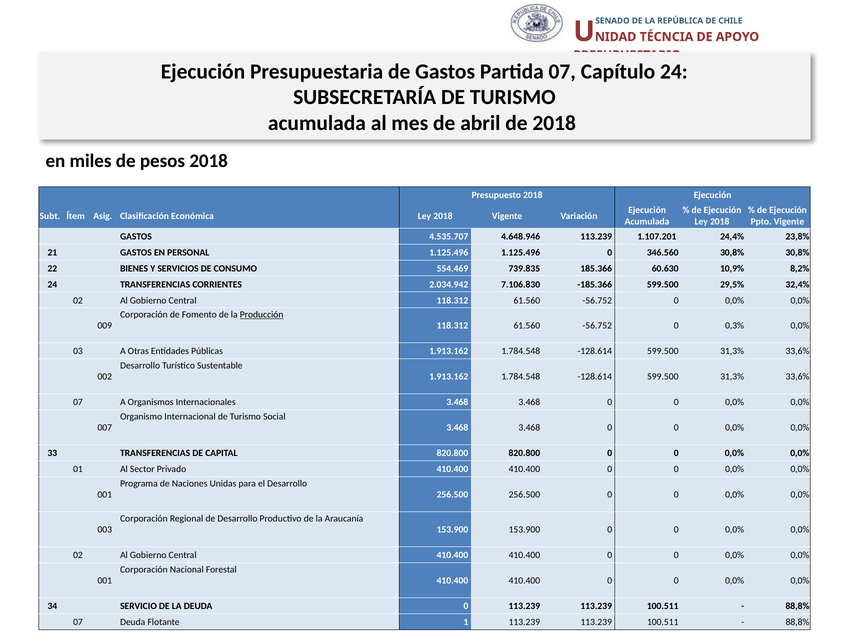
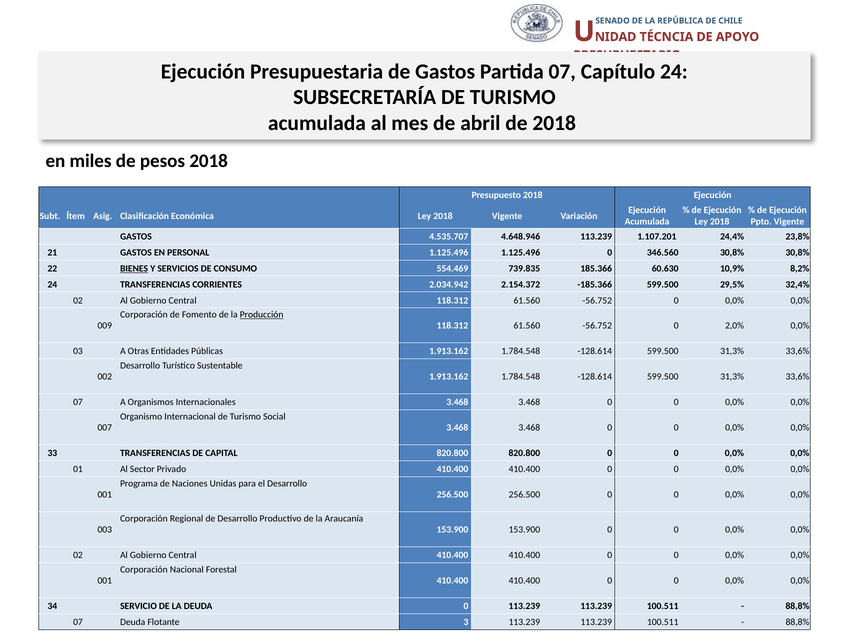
BIENES underline: none -> present
7.106.830: 7.106.830 -> 2.154.372
0,3%: 0,3% -> 2,0%
1: 1 -> 3
